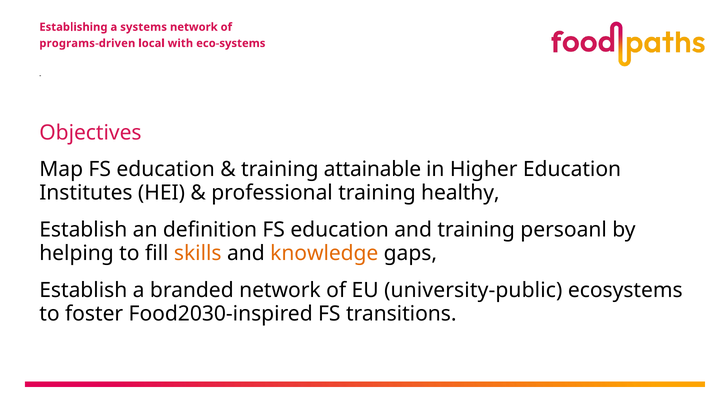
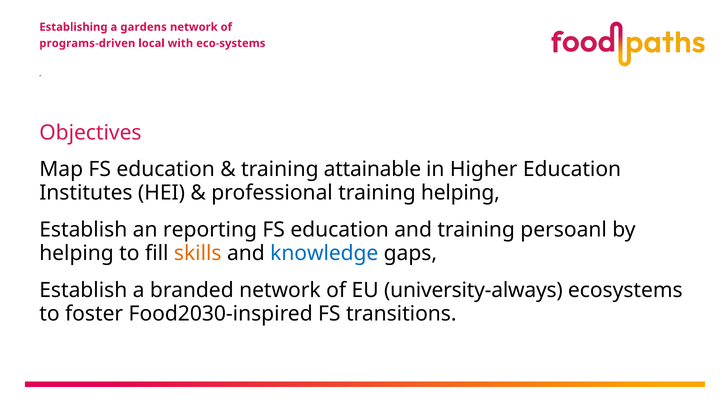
systems: systems -> gardens
training healthy: healthy -> helping
definition: definition -> reporting
knowledge colour: orange -> blue
university-public: university-public -> university-always
